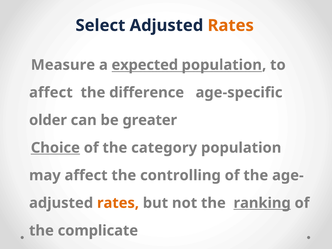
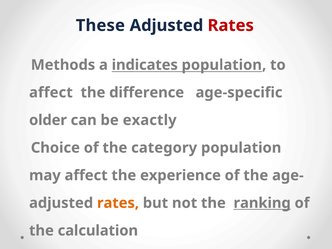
Select: Select -> These
Rates at (231, 25) colour: orange -> red
Measure: Measure -> Methods
expected: expected -> indicates
greater: greater -> exactly
Choice underline: present -> none
controlling: controlling -> experience
complicate: complicate -> calculation
